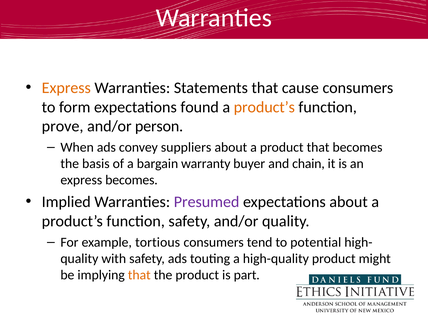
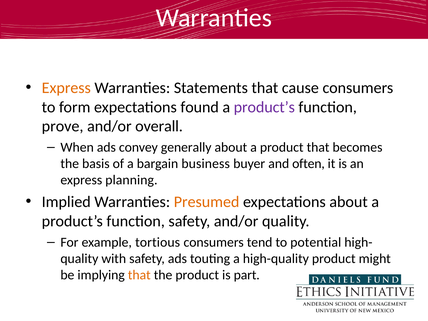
product’s at (264, 107) colour: orange -> purple
person: person -> overall
suppliers: suppliers -> generally
warranty: warranty -> business
chain: chain -> often
express becomes: becomes -> planning
Presumed colour: purple -> orange
